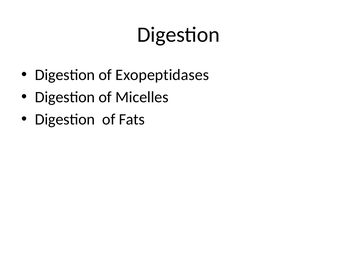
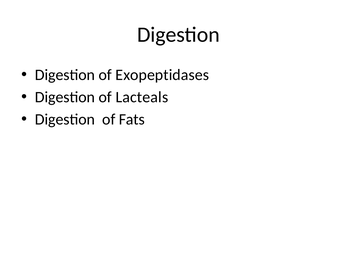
Micelles: Micelles -> Lacteals
